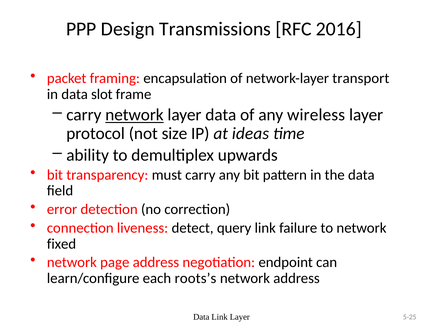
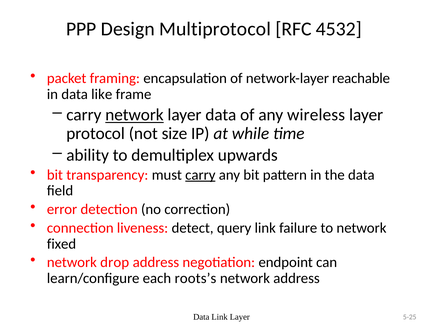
Transmissions: Transmissions -> Multiprotocol
2016: 2016 -> 4532
transport: transport -> reachable
slot: slot -> like
ideas: ideas -> while
carry at (200, 175) underline: none -> present
page: page -> drop
